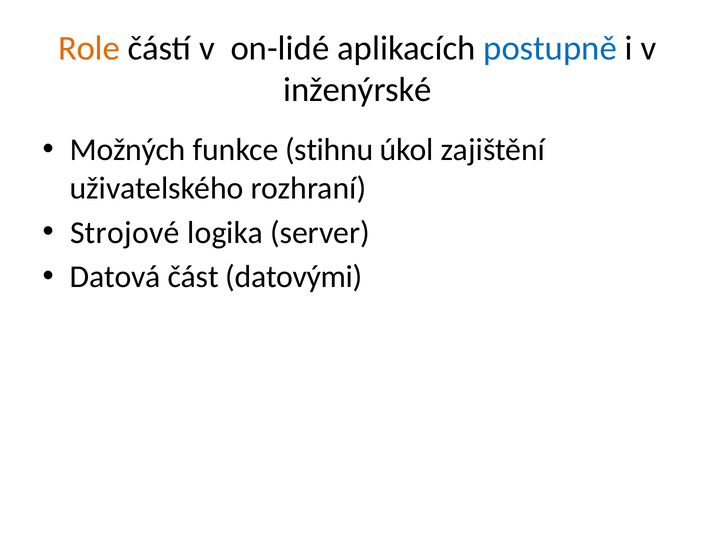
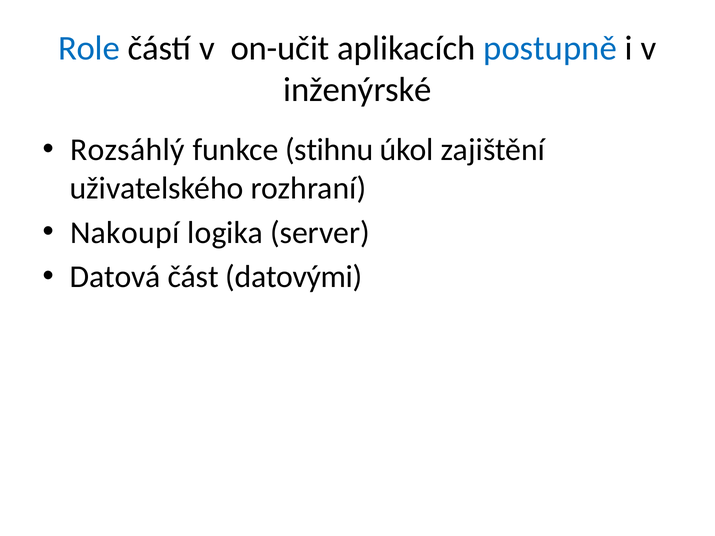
Role colour: orange -> blue
on-lidé: on-lidé -> on-učit
Možných: Možných -> Rozsáhlý
Strojové: Strojové -> Nakoupí
